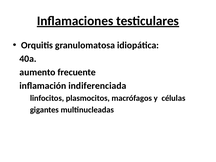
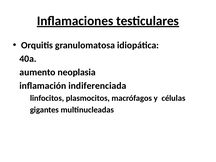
frecuente: frecuente -> neoplasia
